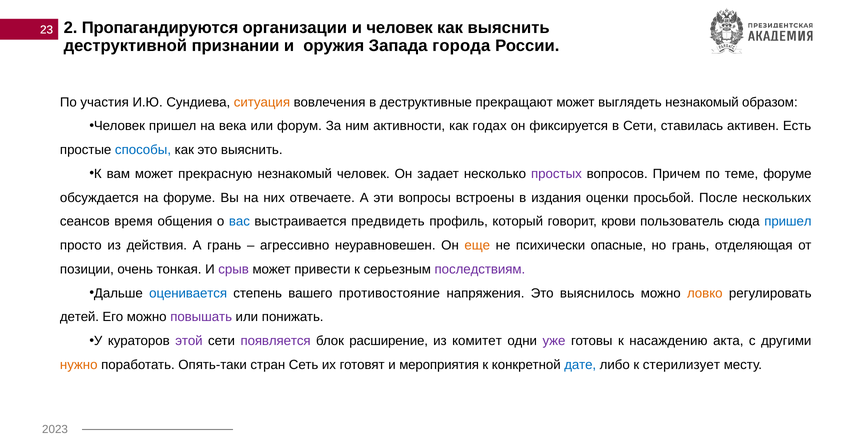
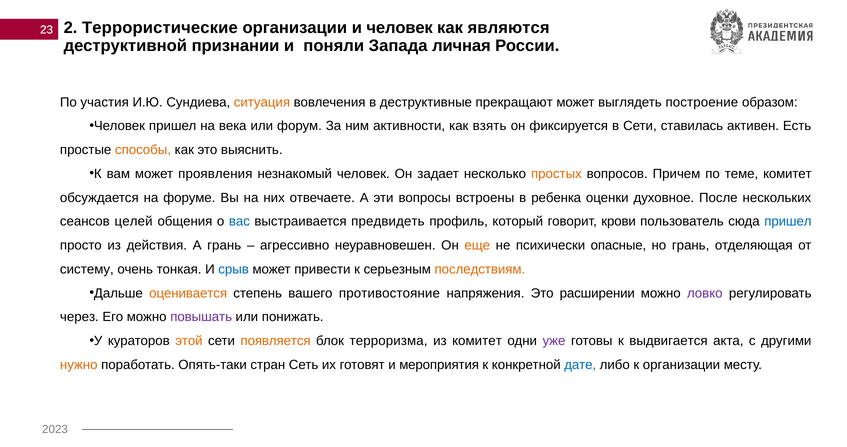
Пропагандируются: Пропагандируются -> Террористические
как выяснить: выяснить -> являются
оружия: оружия -> поняли
города: города -> личная
выглядеть незнакомый: незнакомый -> построение
годах: годах -> взять
способы colour: blue -> orange
прекрасную: прекрасную -> проявления
простых colour: purple -> orange
теме форуме: форуме -> комитет
издания: издания -> ребенка
просьбой: просьбой -> духовное
время: время -> целей
позиции: позиции -> систему
срыв colour: purple -> blue
последствиям colour: purple -> orange
оценивается colour: blue -> orange
выяснилось: выяснилось -> расширении
ловко colour: orange -> purple
детей: детей -> через
этой colour: purple -> orange
появляется colour: purple -> orange
расширение: расширение -> терроризма
насаждению: насаждению -> выдвигается
к стерилизует: стерилизует -> организации
